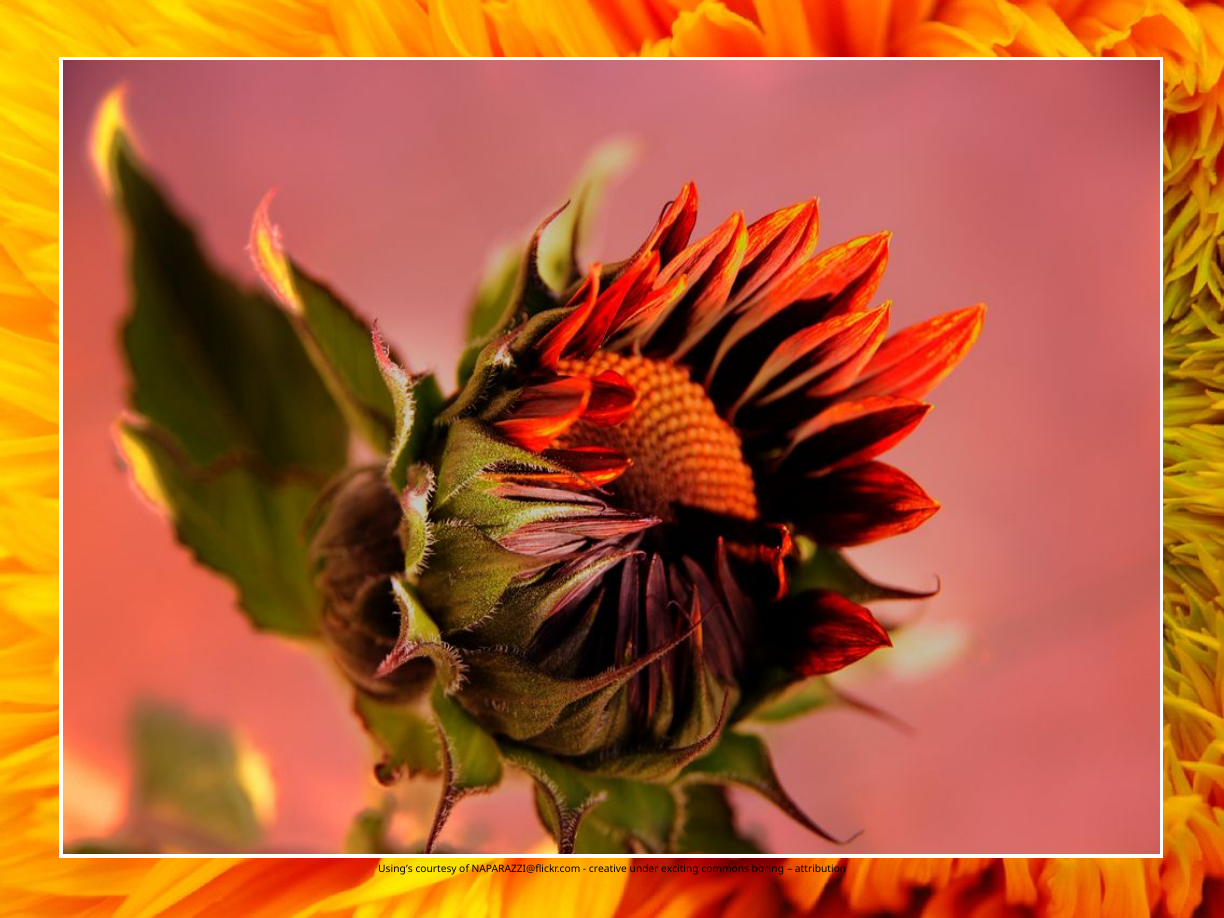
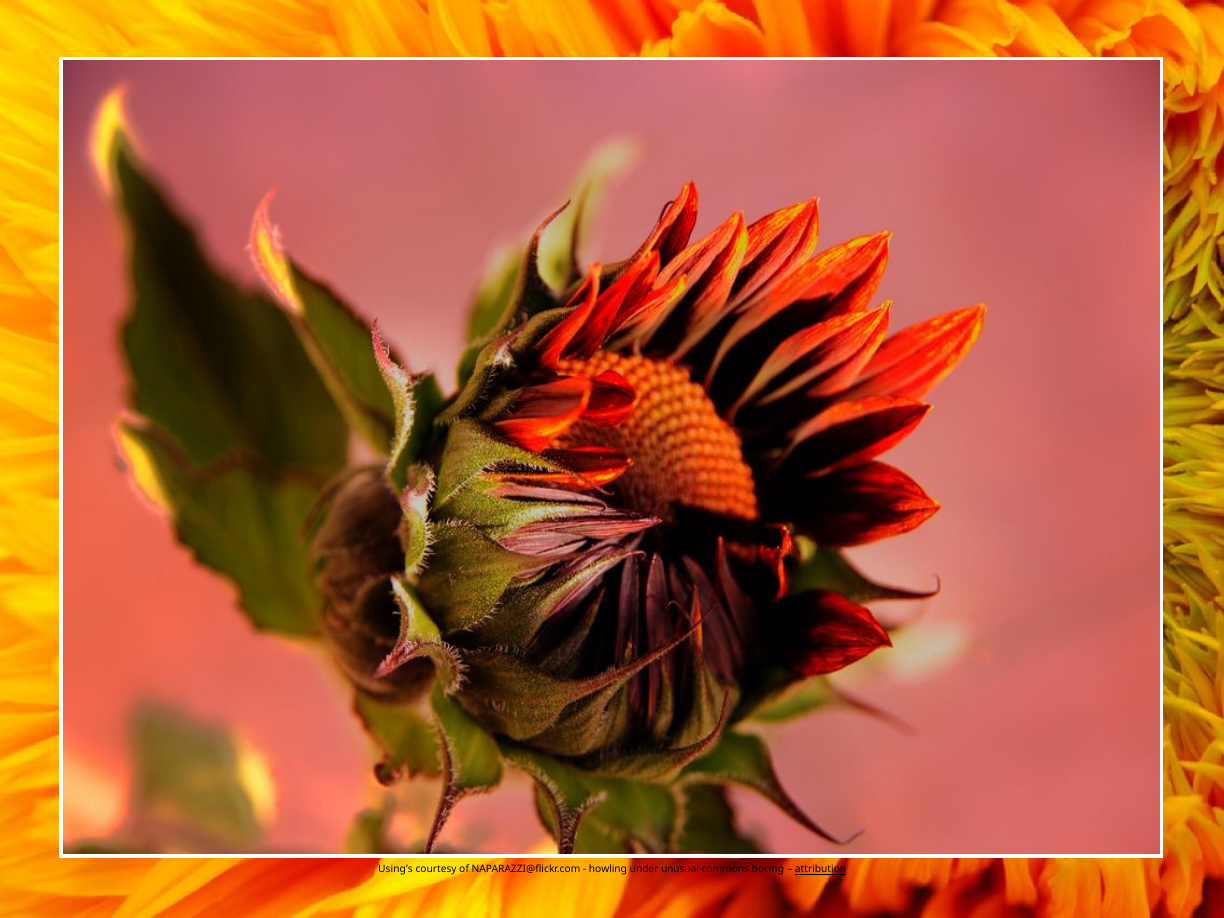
creative: creative -> howling
exciting: exciting -> unusual
attribution underline: none -> present
